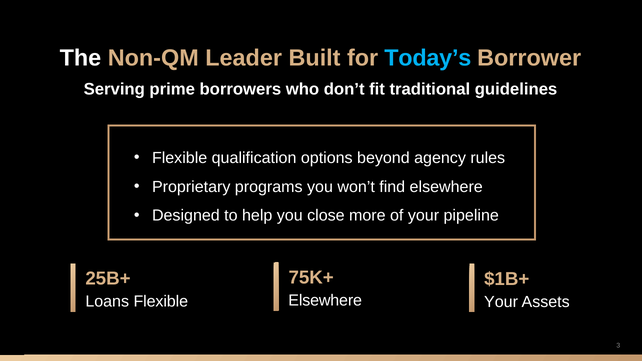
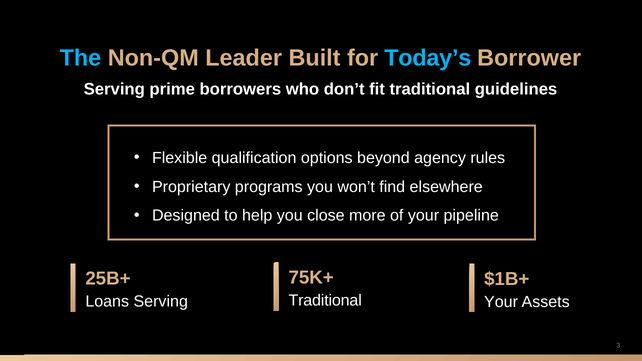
The colour: white -> light blue
Elsewhere at (325, 301): Elsewhere -> Traditional
Loans Flexible: Flexible -> Serving
